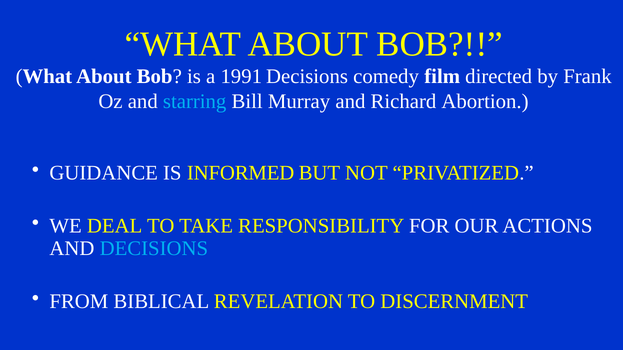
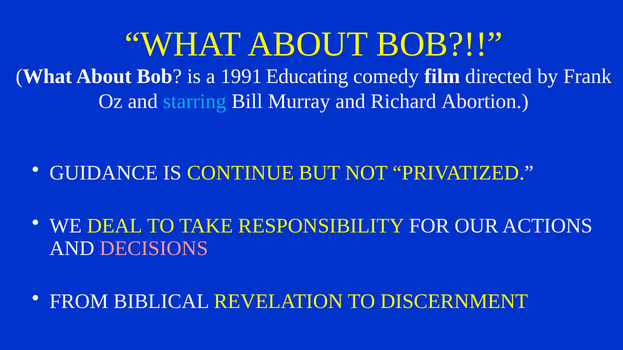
1991 Decisions: Decisions -> Educating
INFORMED: INFORMED -> CONTINUE
DECISIONS at (154, 249) colour: light blue -> pink
